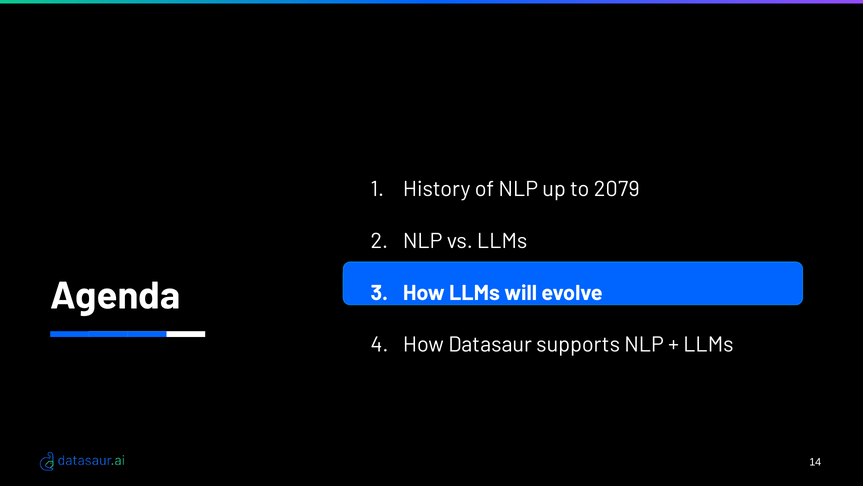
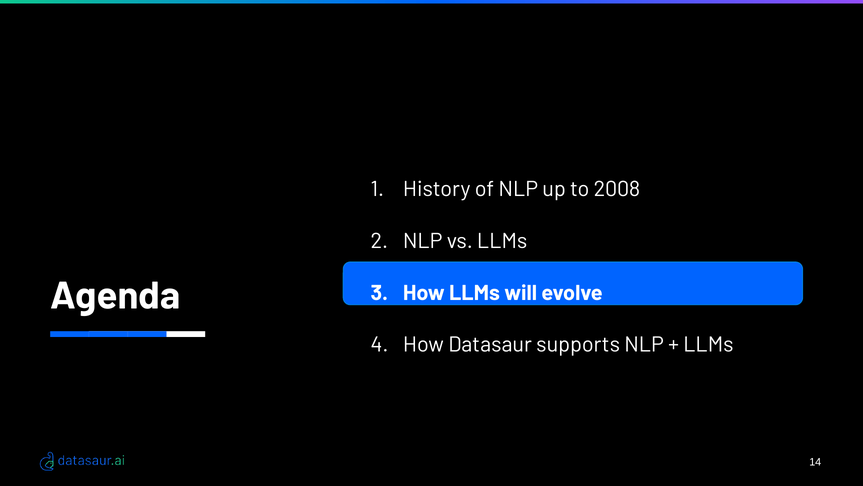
2079: 2079 -> 2008
